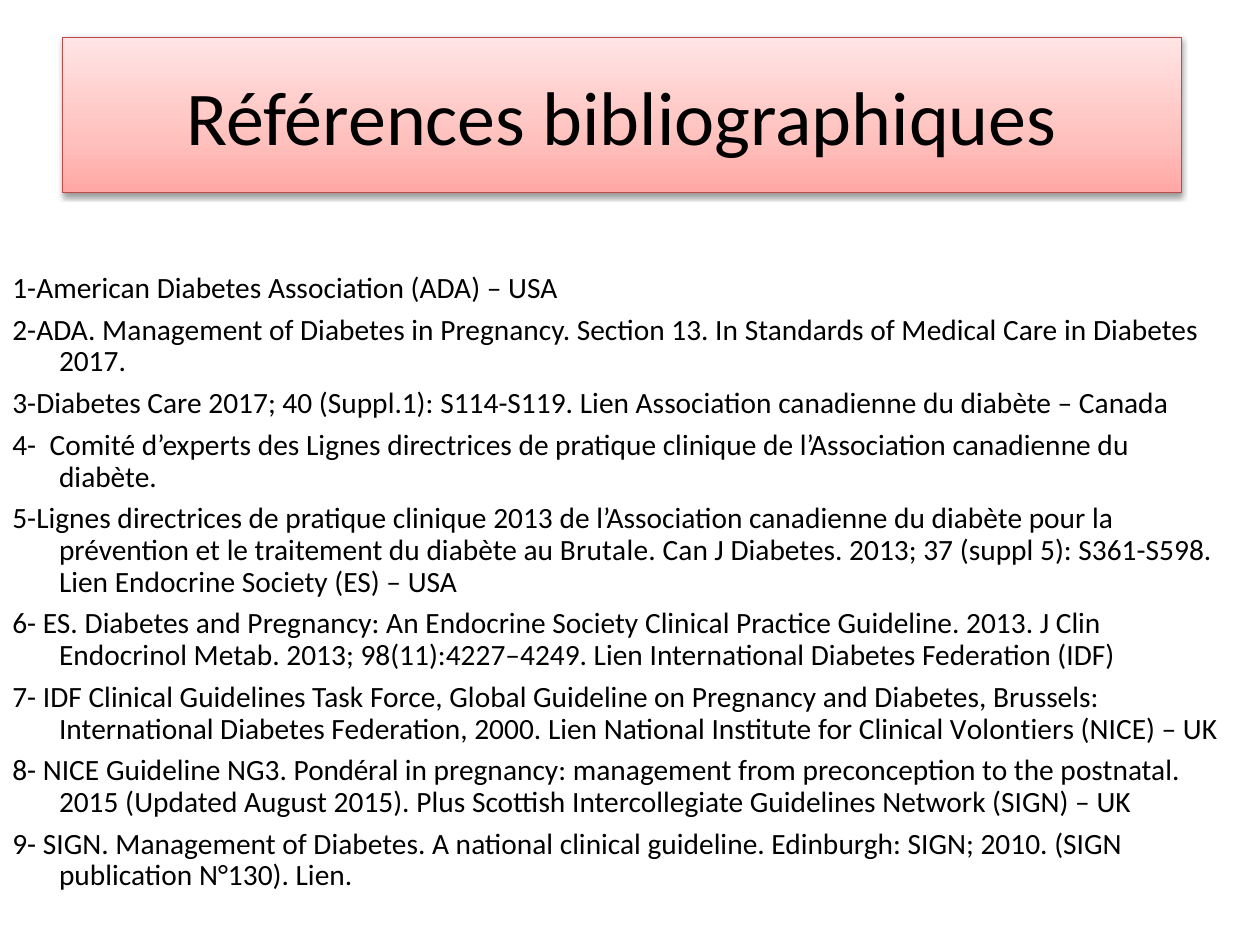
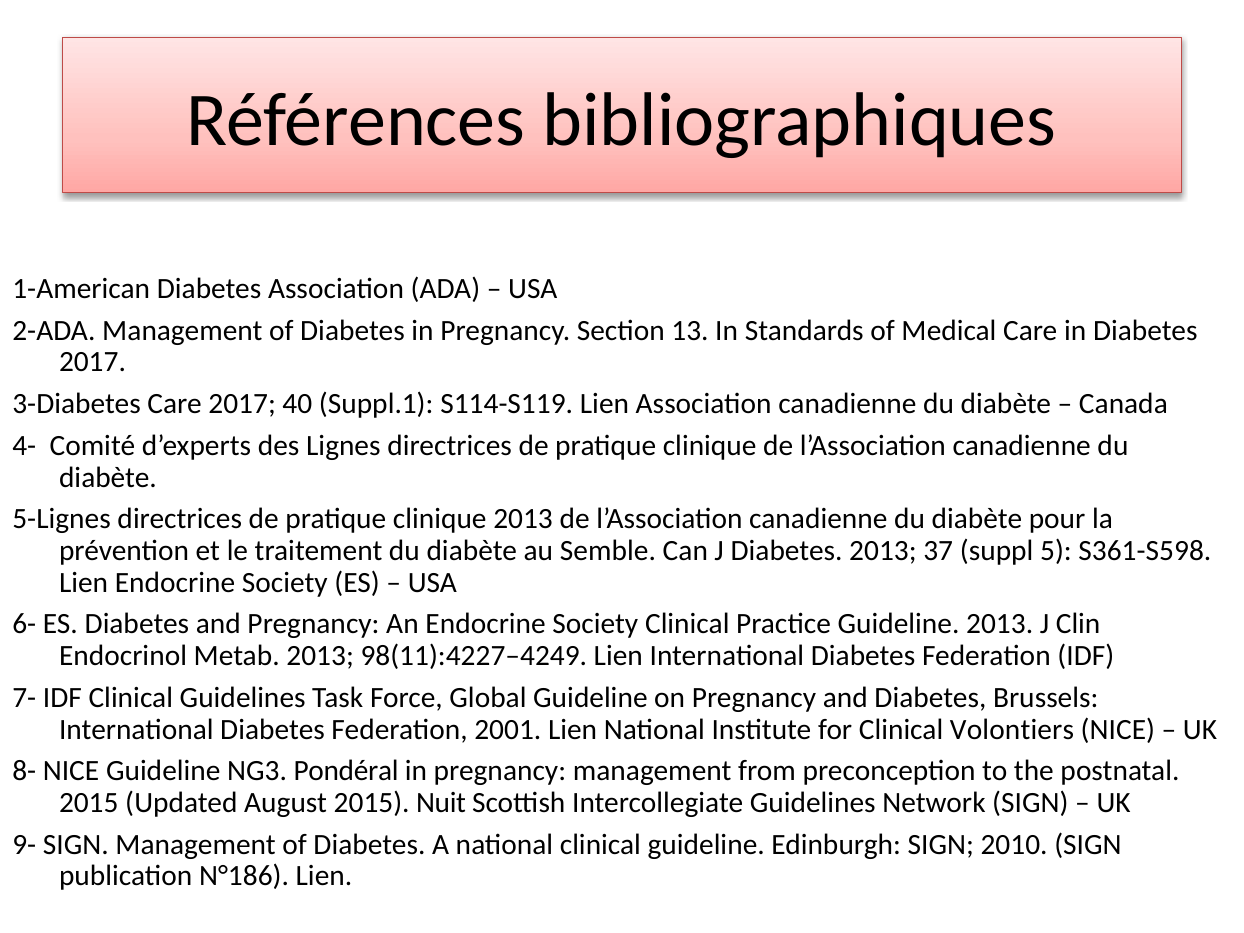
Brutale: Brutale -> Semble
2000: 2000 -> 2001
Plus: Plus -> Nuit
N°130: N°130 -> N°186
